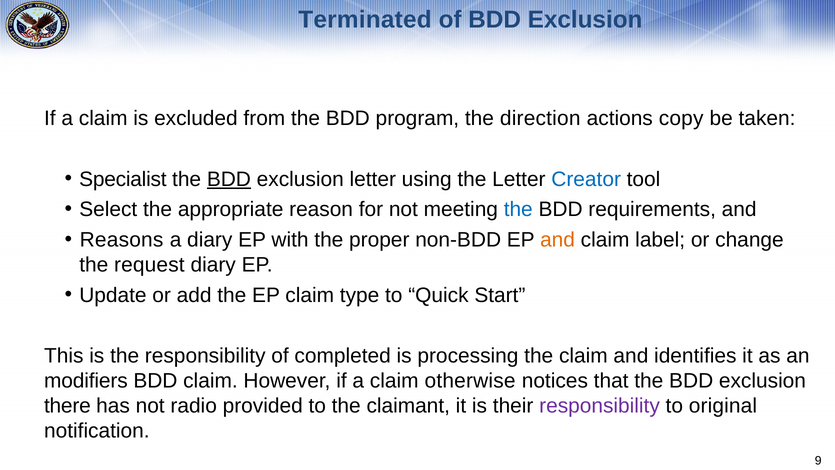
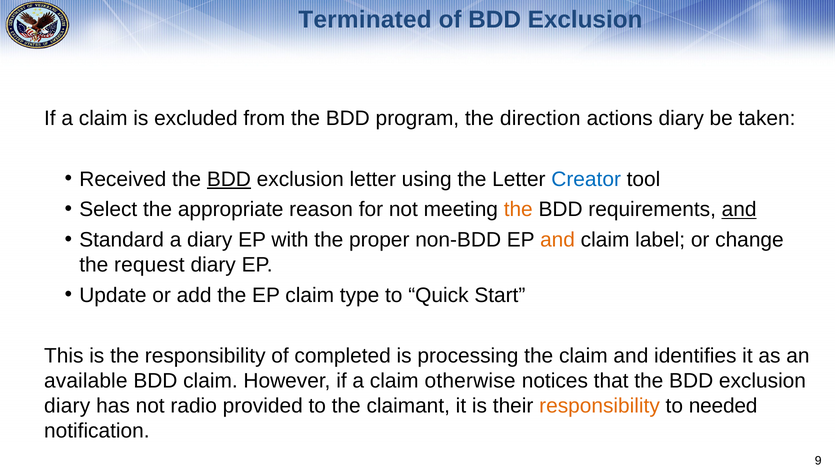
actions copy: copy -> diary
Specialist: Specialist -> Received
the at (518, 209) colour: blue -> orange
and at (739, 209) underline: none -> present
Reasons: Reasons -> Standard
modifiers: modifiers -> available
there at (67, 406): there -> diary
responsibility at (600, 406) colour: purple -> orange
original: original -> needed
